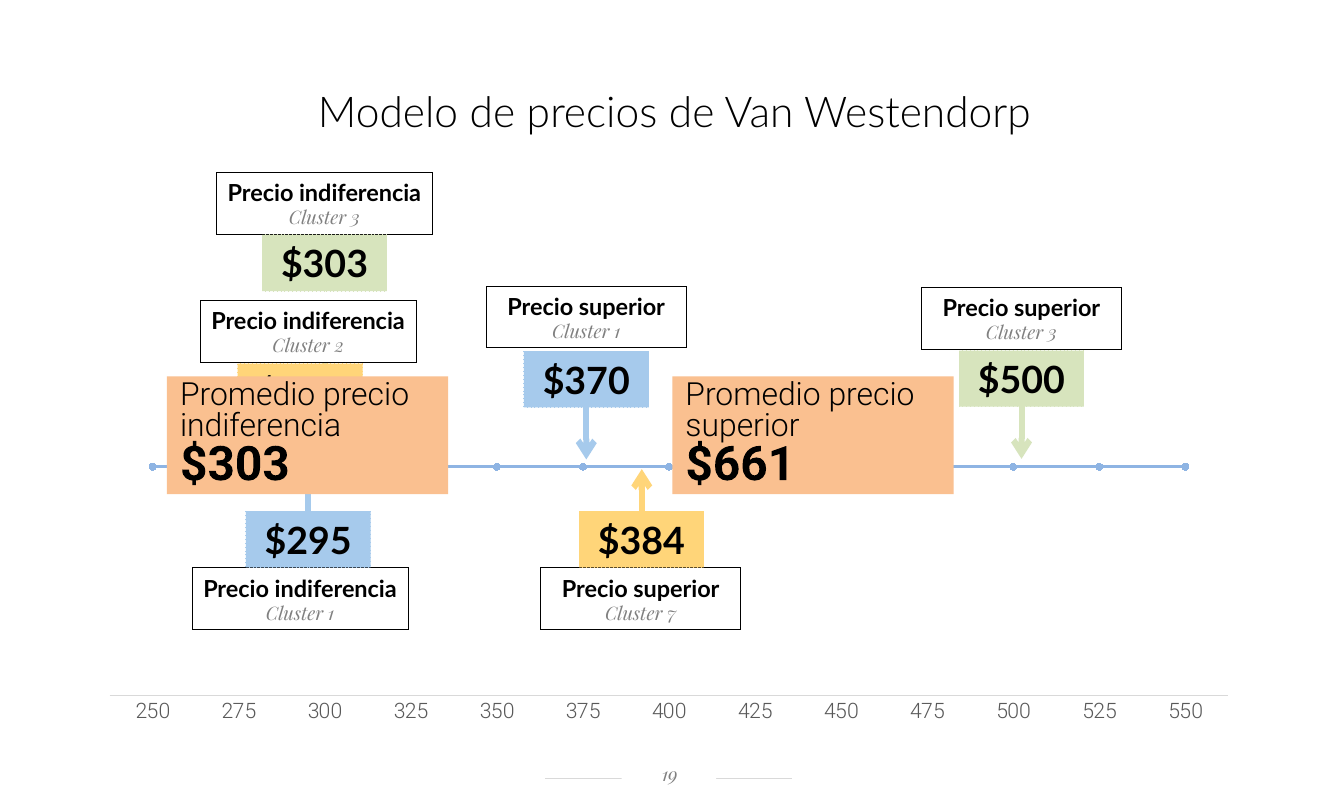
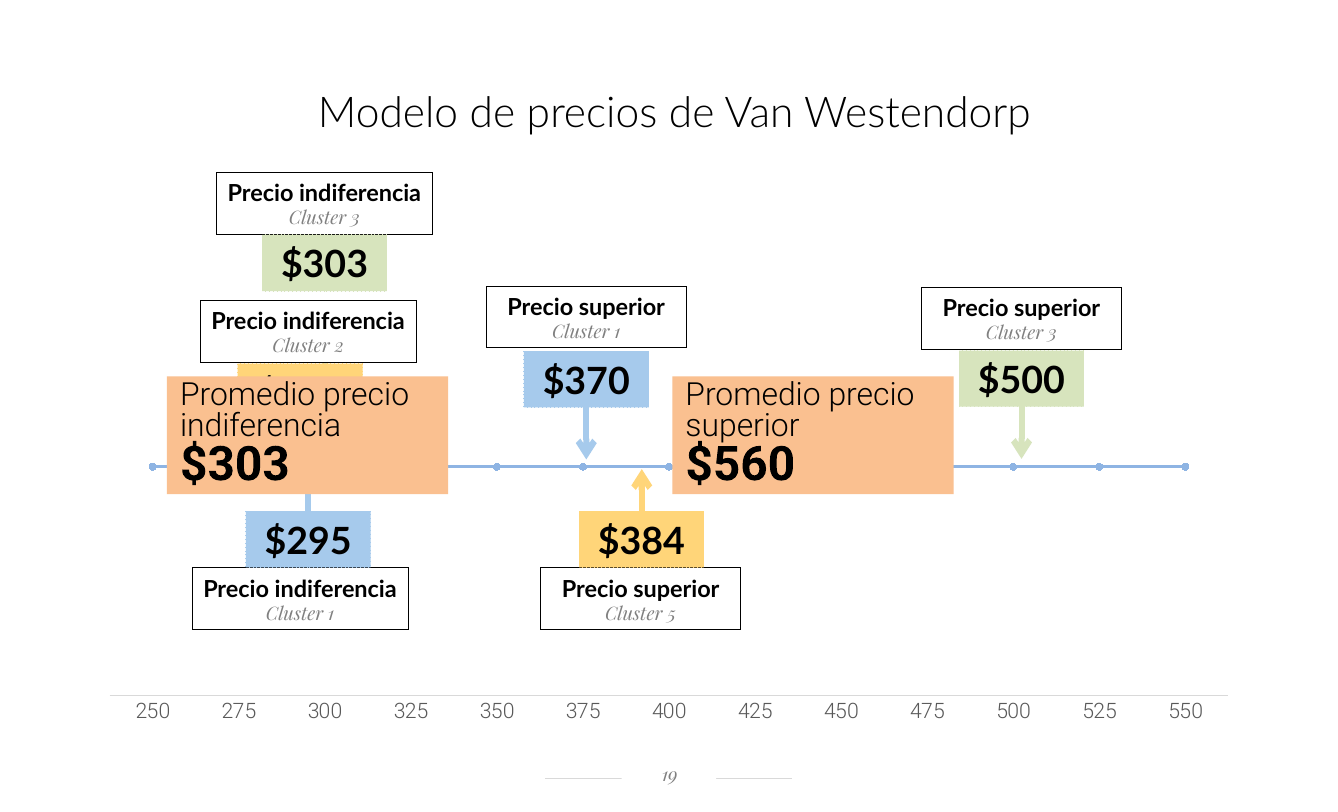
$661: $661 -> $560
7: 7 -> 5
